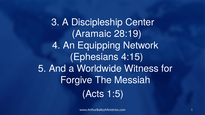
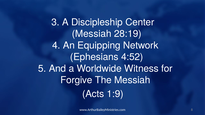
Aramaic at (92, 34): Aramaic -> Messiah
4:15: 4:15 -> 4:52
1:5: 1:5 -> 1:9
